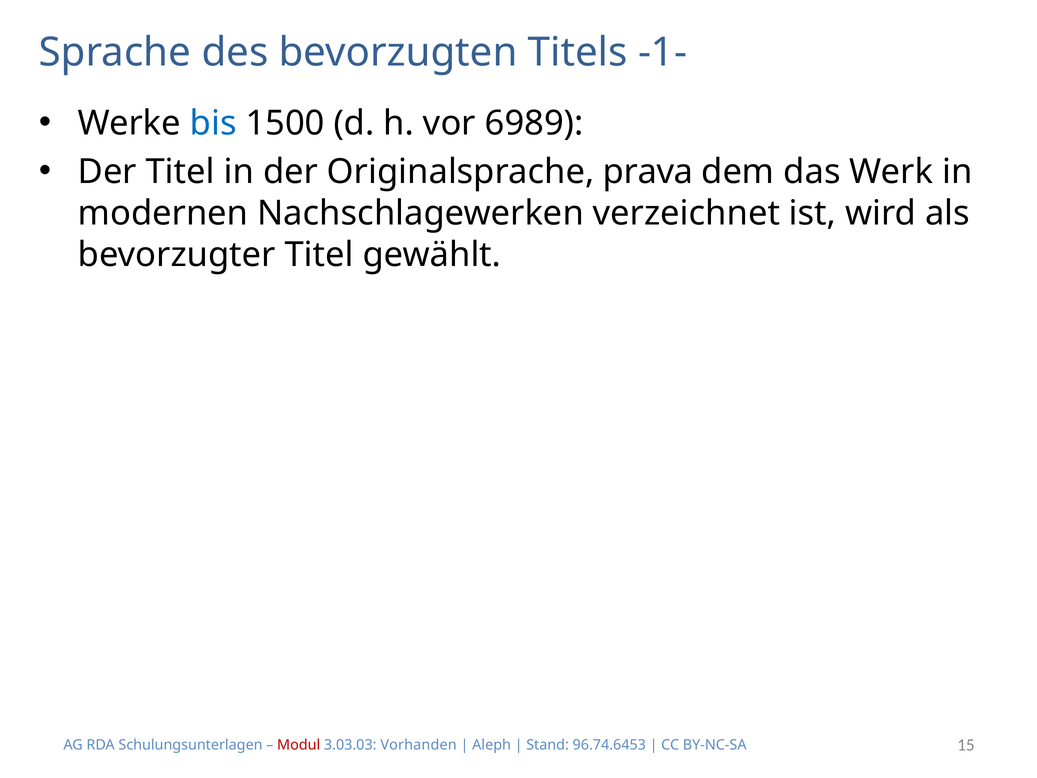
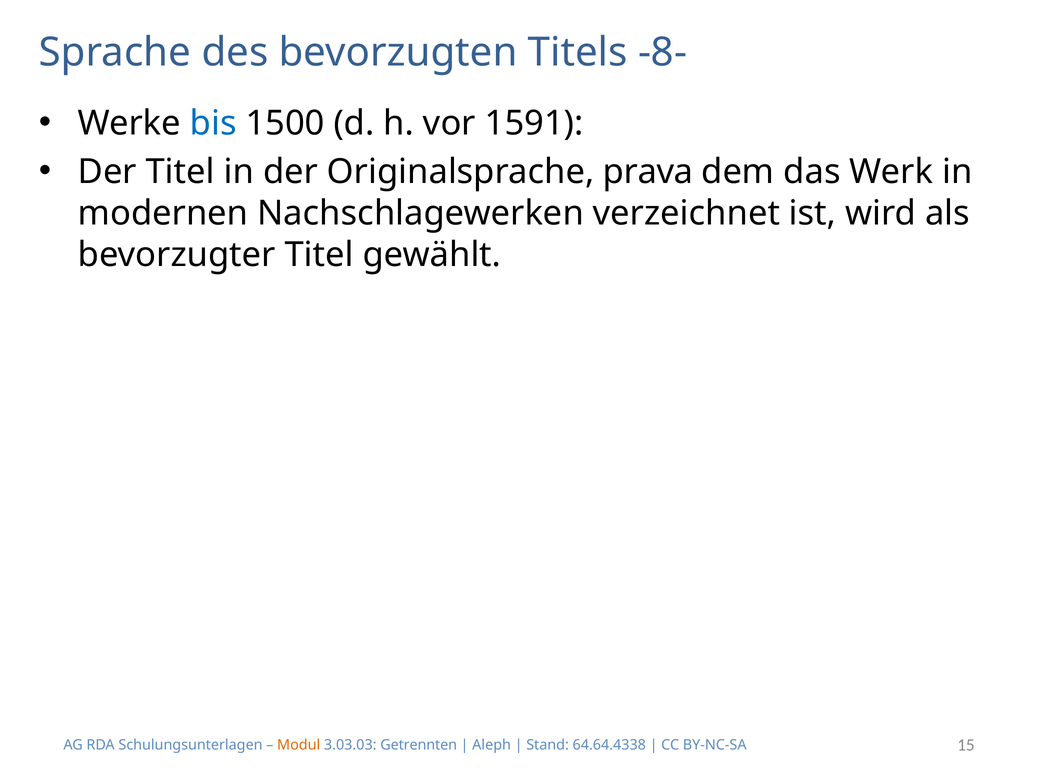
-1-: -1- -> -8-
6989: 6989 -> 1591
Modul colour: red -> orange
Vorhanden: Vorhanden -> Getrennten
96.74.6453: 96.74.6453 -> 64.64.4338
